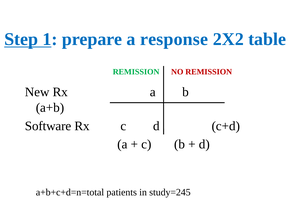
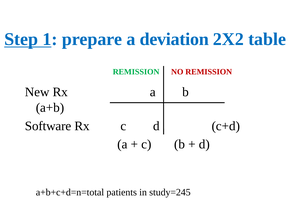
response: response -> deviation
